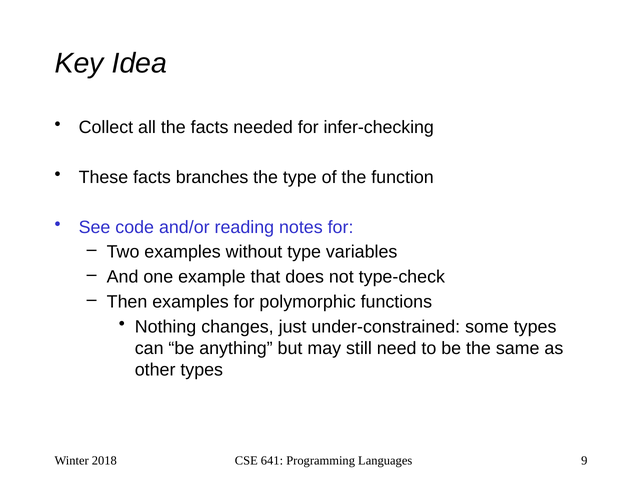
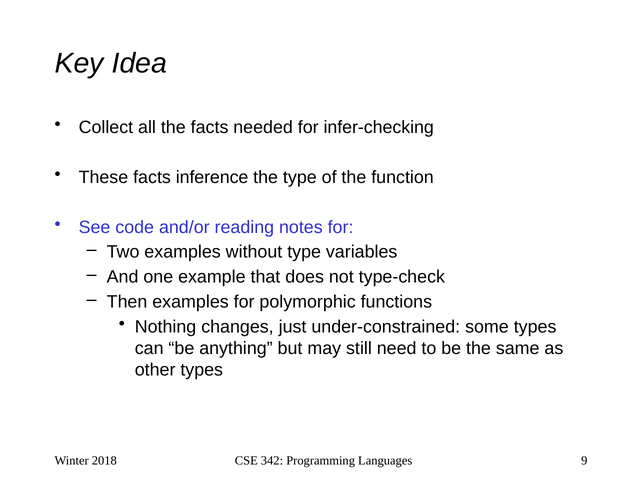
branches: branches -> inference
641: 641 -> 342
